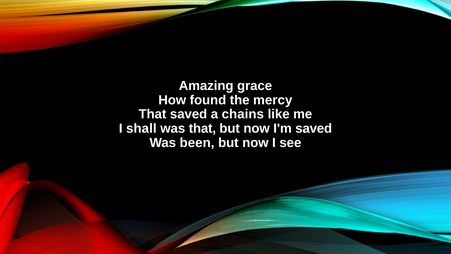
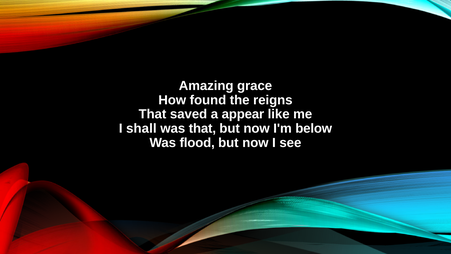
mercy: mercy -> reigns
chains: chains -> appear
I'm saved: saved -> below
been: been -> flood
